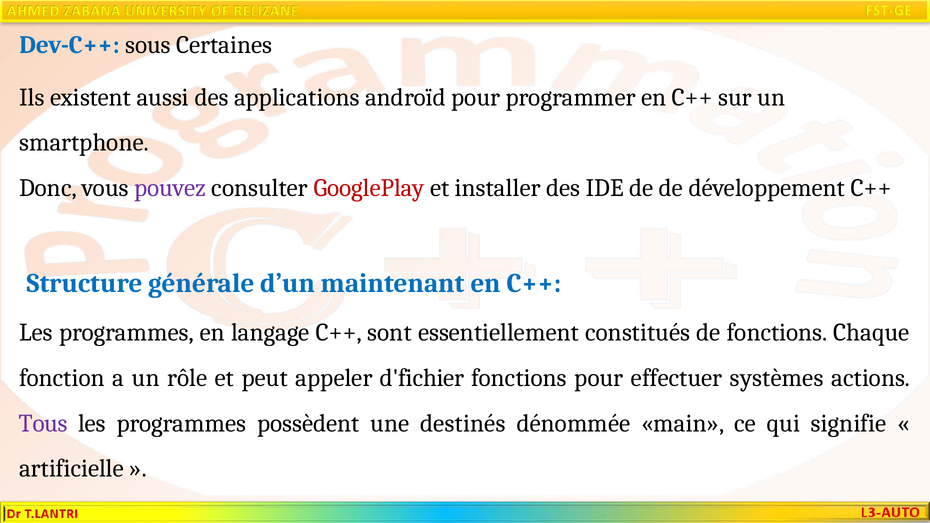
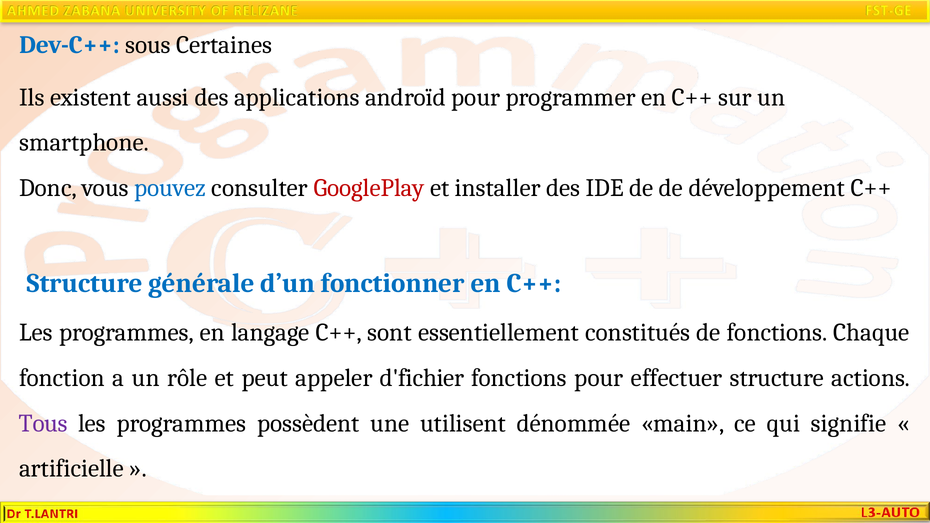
pouvez colour: purple -> blue
maintenant: maintenant -> fonctionner
effectuer systèmes: systèmes -> structure
destinés: destinés -> utilisent
